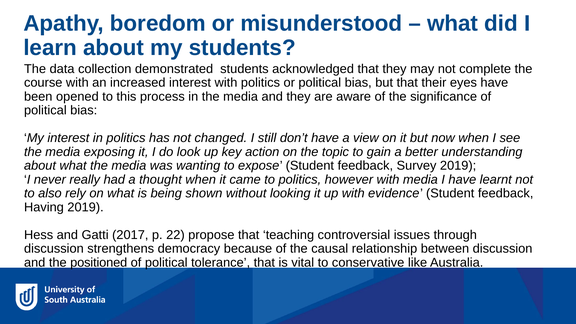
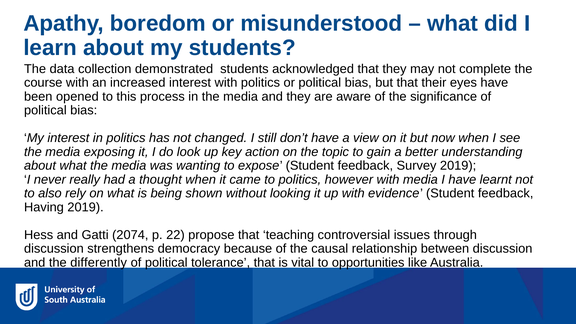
2017: 2017 -> 2074
positioned: positioned -> differently
conservative: conservative -> opportunities
